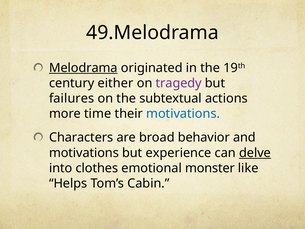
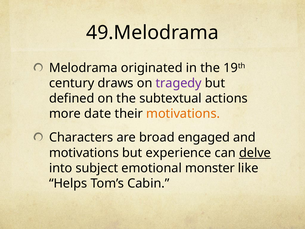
Melodrama underline: present -> none
either: either -> draws
failures: failures -> defined
time: time -> date
motivations at (183, 114) colour: blue -> orange
behavior: behavior -> engaged
clothes: clothes -> subject
